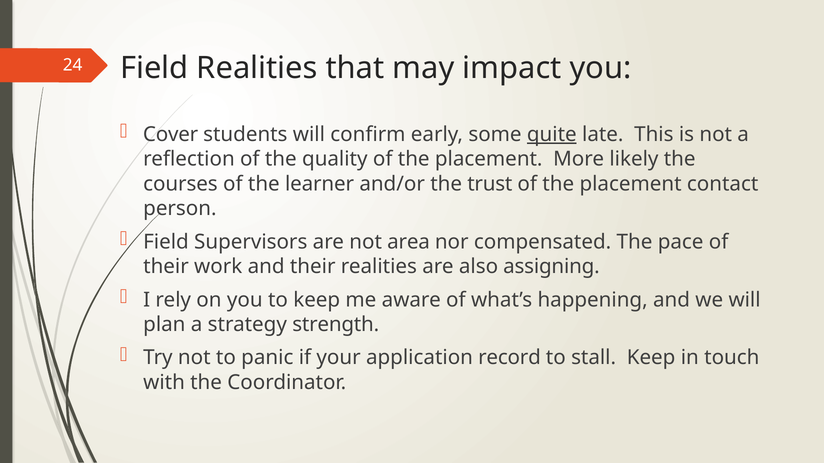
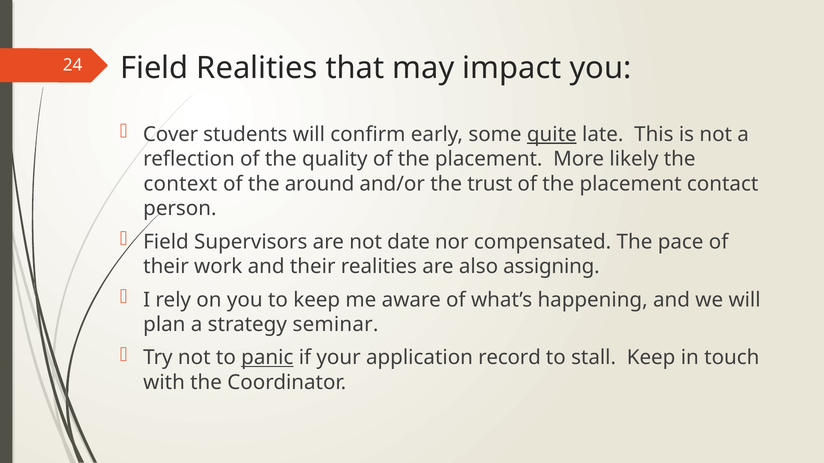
courses: courses -> context
learner: learner -> around
area: area -> date
strength: strength -> seminar
panic underline: none -> present
